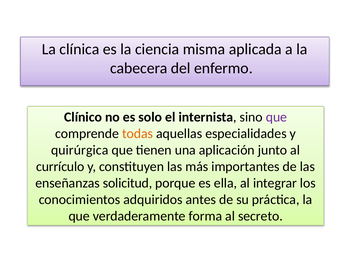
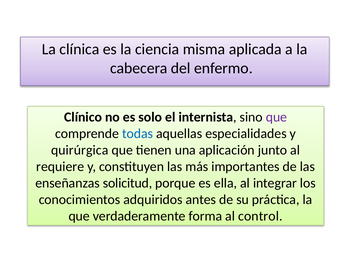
todas colour: orange -> blue
currículo: currículo -> requiere
secreto: secreto -> control
